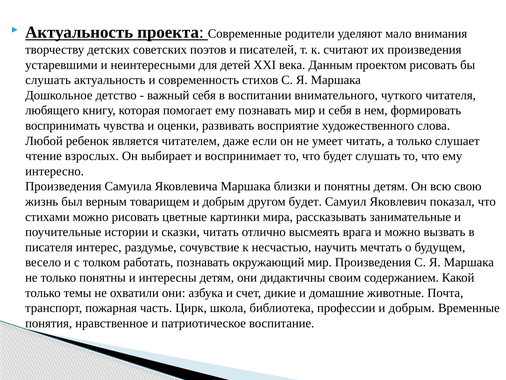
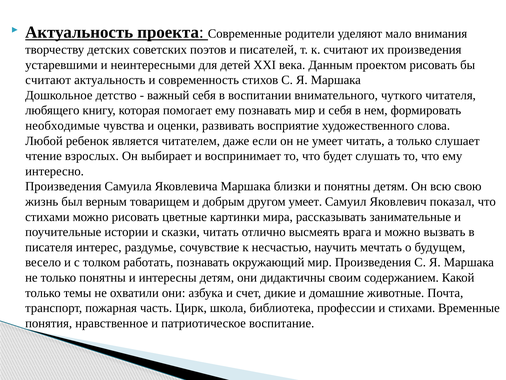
слушать at (48, 80): слушать -> считают
воспринимать: воспринимать -> необходимые
другом будет: будет -> умеет
профессии и добрым: добрым -> стихами
